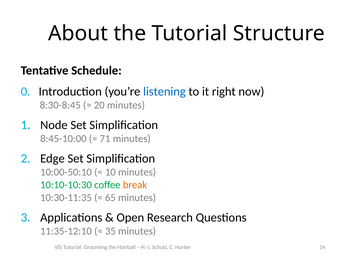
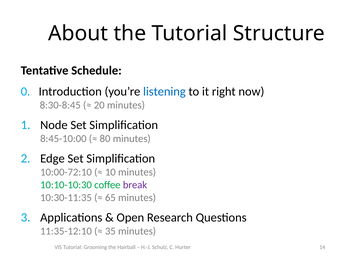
71: 71 -> 80
10:00-50:10: 10:00-50:10 -> 10:00-72:10
break colour: orange -> purple
